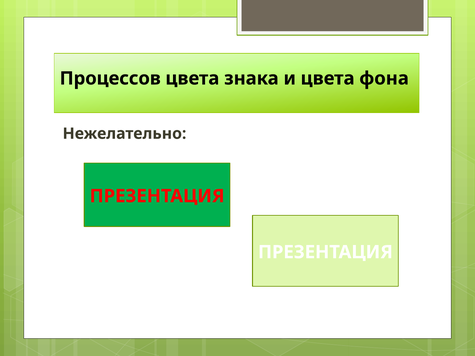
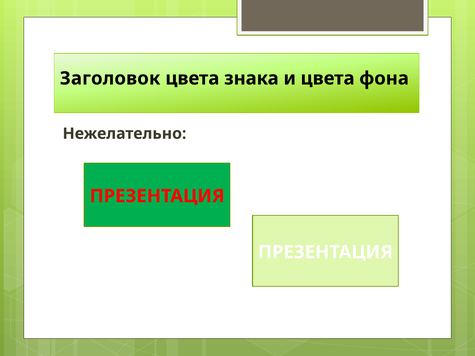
Процессов: Процессов -> Заголовок
